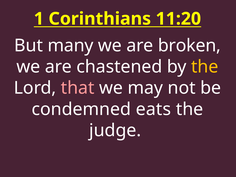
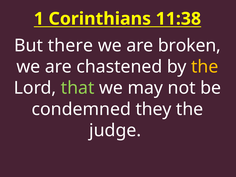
11:20: 11:20 -> 11:38
many: many -> there
that colour: pink -> light green
eats: eats -> they
